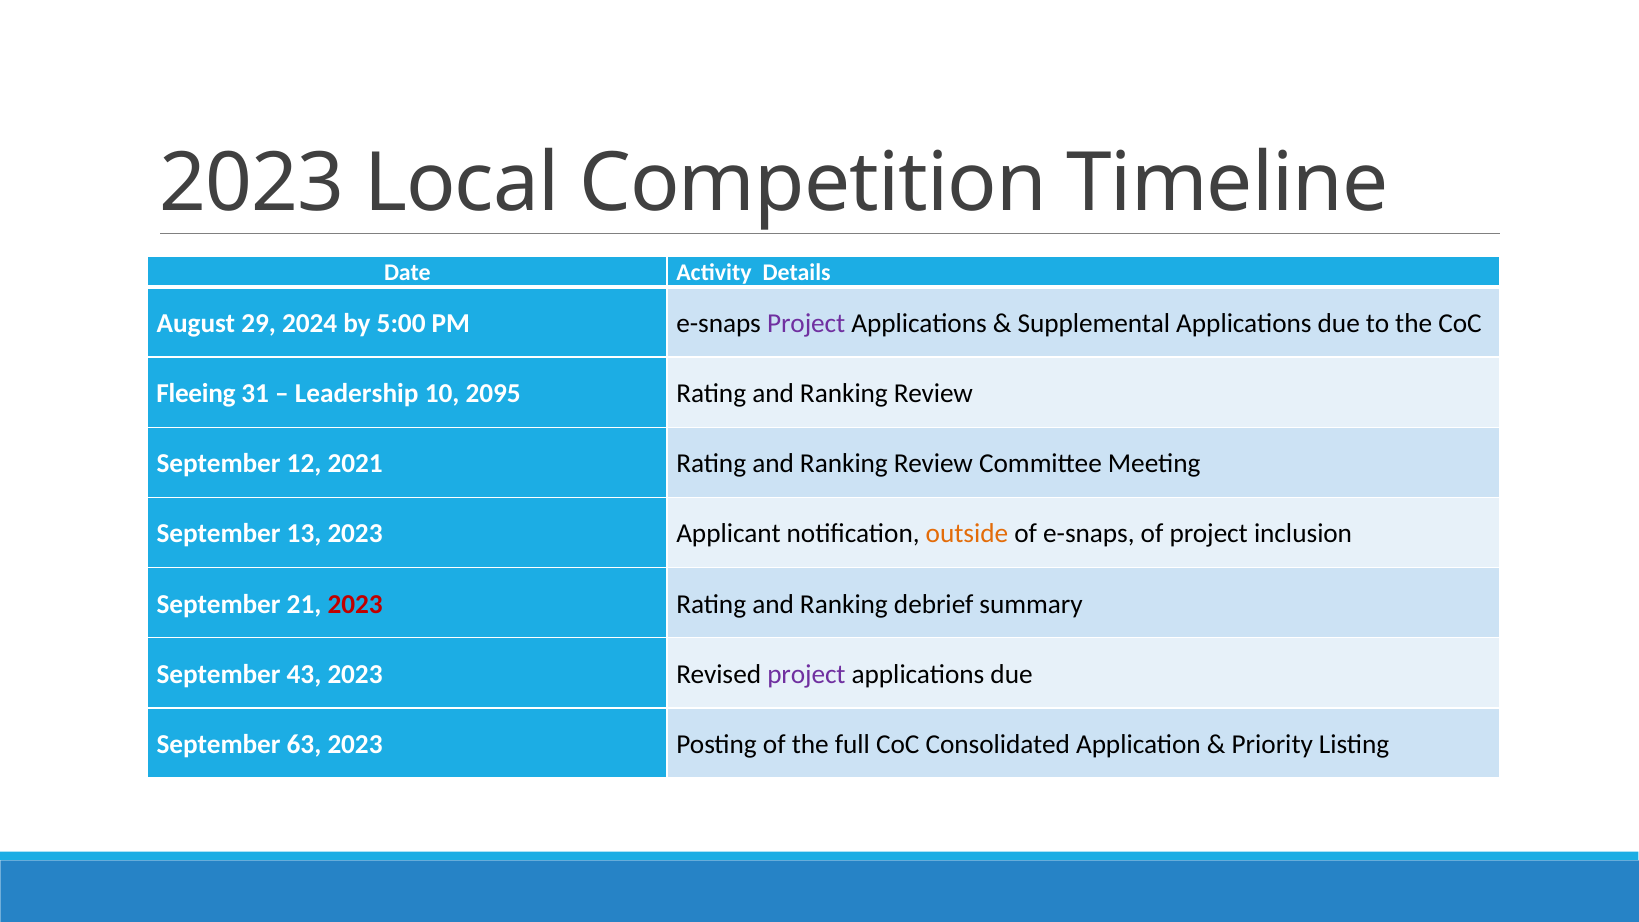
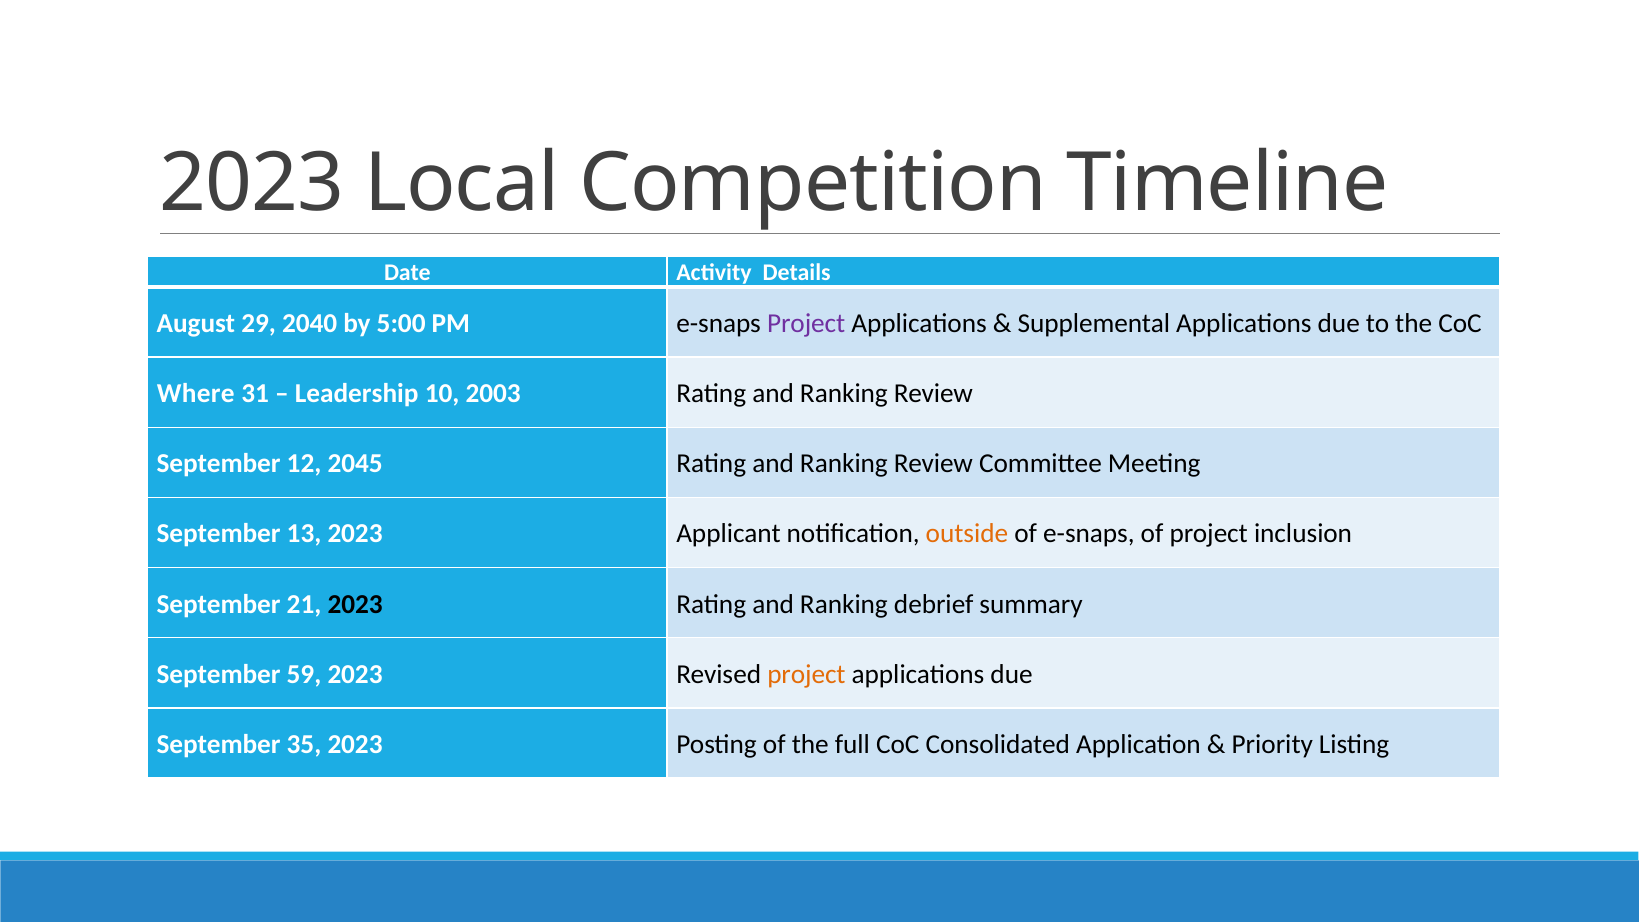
2024: 2024 -> 2040
Fleeing: Fleeing -> Where
2095: 2095 -> 2003
2021: 2021 -> 2045
2023 at (355, 604) colour: red -> black
43: 43 -> 59
project at (806, 674) colour: purple -> orange
63: 63 -> 35
